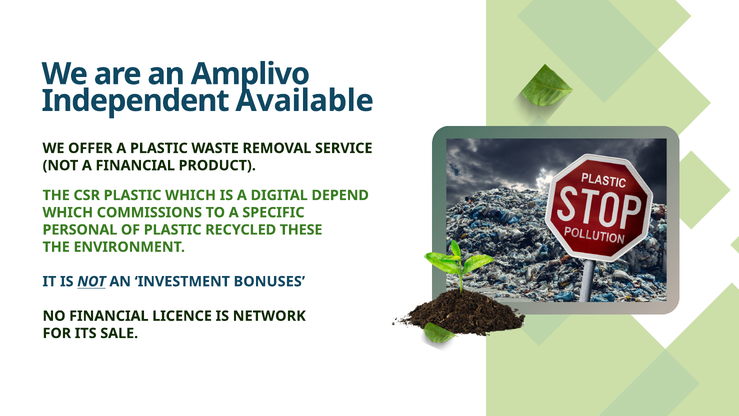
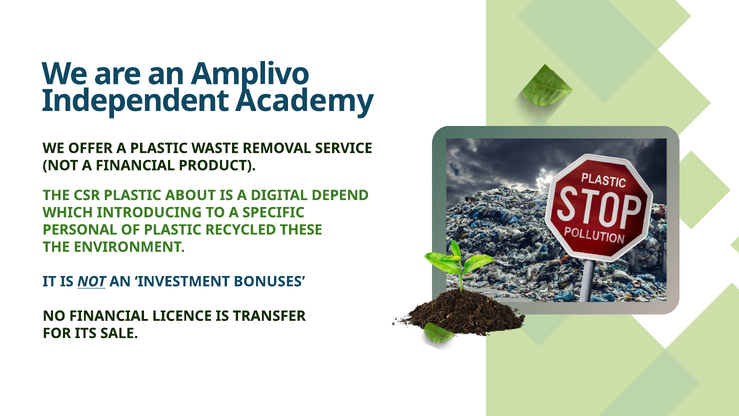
Available: Available -> Academy
PLASTIC WHICH: WHICH -> ABOUT
COMMISSIONS: COMMISSIONS -> INTRODUCING
NETWORK: NETWORK -> TRANSFER
